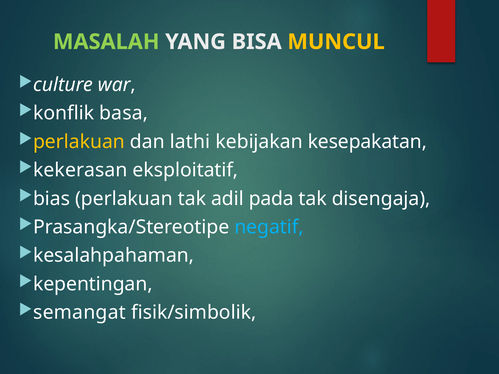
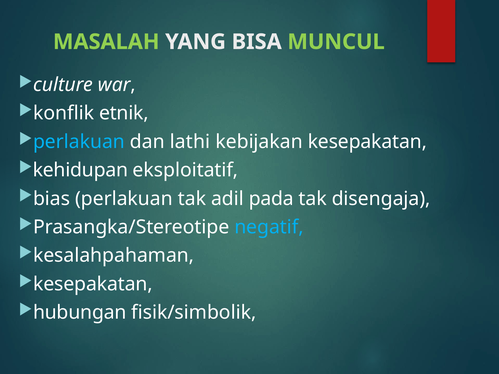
MUNCUL colour: yellow -> light green
basa: basa -> etnik
perlakuan at (79, 142) colour: yellow -> light blue
kekerasan: kekerasan -> kehidupan
kepentingan at (93, 284): kepentingan -> kesepakatan
semangat: semangat -> hubungan
